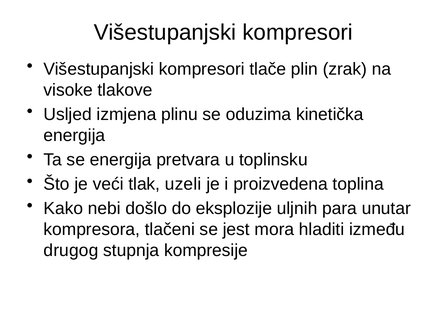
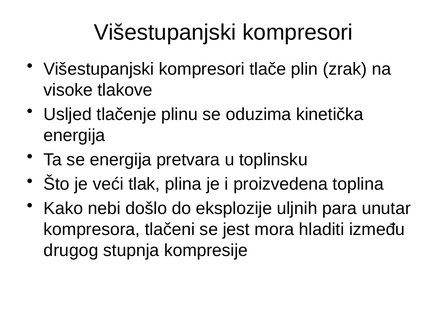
izmjena: izmjena -> tlačenje
uzeli: uzeli -> plina
